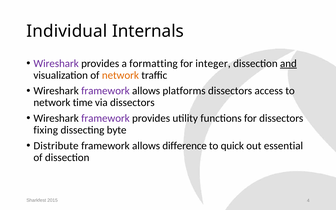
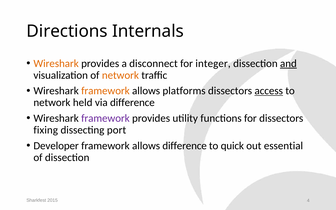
Individual: Individual -> Directions
Wireshark at (56, 63) colour: purple -> orange
formatting: formatting -> disconnect
framework at (105, 91) colour: purple -> orange
access underline: none -> present
time: time -> held
via dissectors: dissectors -> difference
byte: byte -> port
Distribute: Distribute -> Developer
